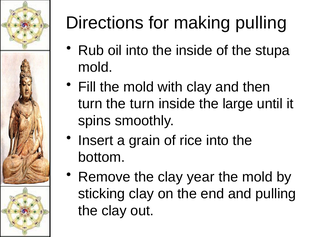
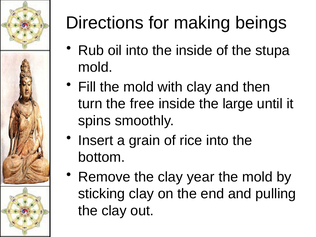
making pulling: pulling -> beings
the turn: turn -> free
